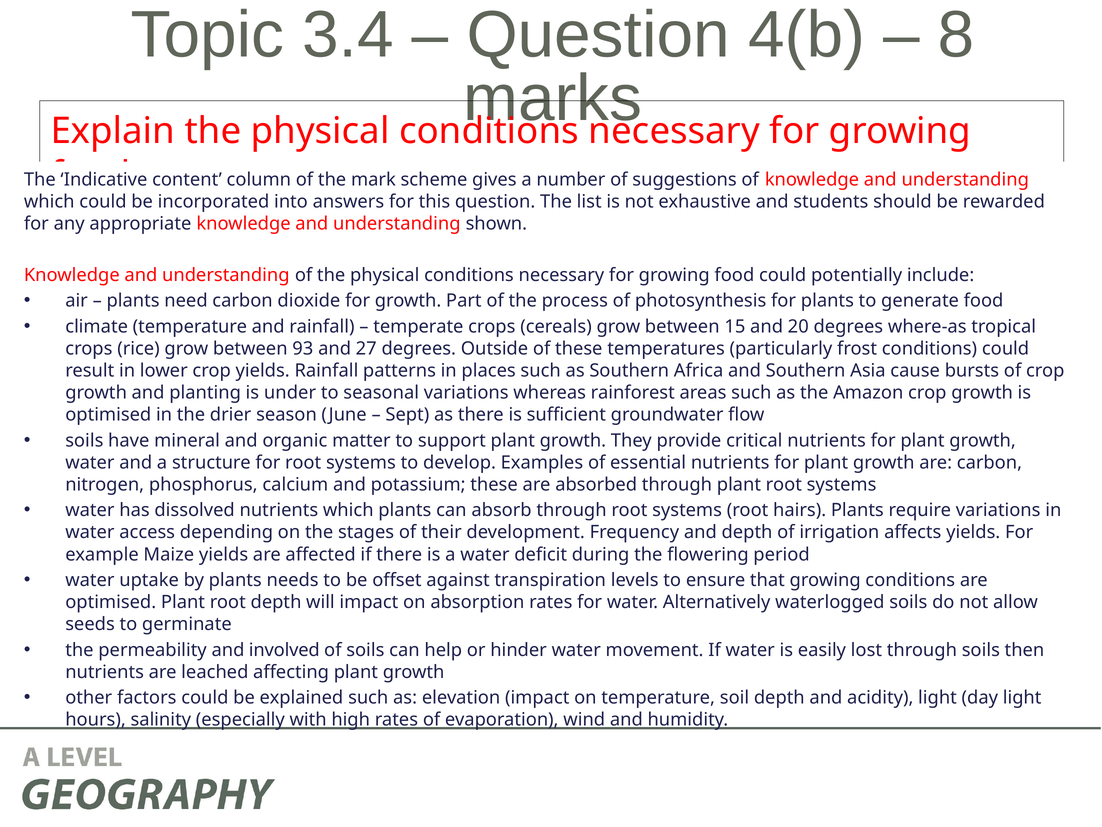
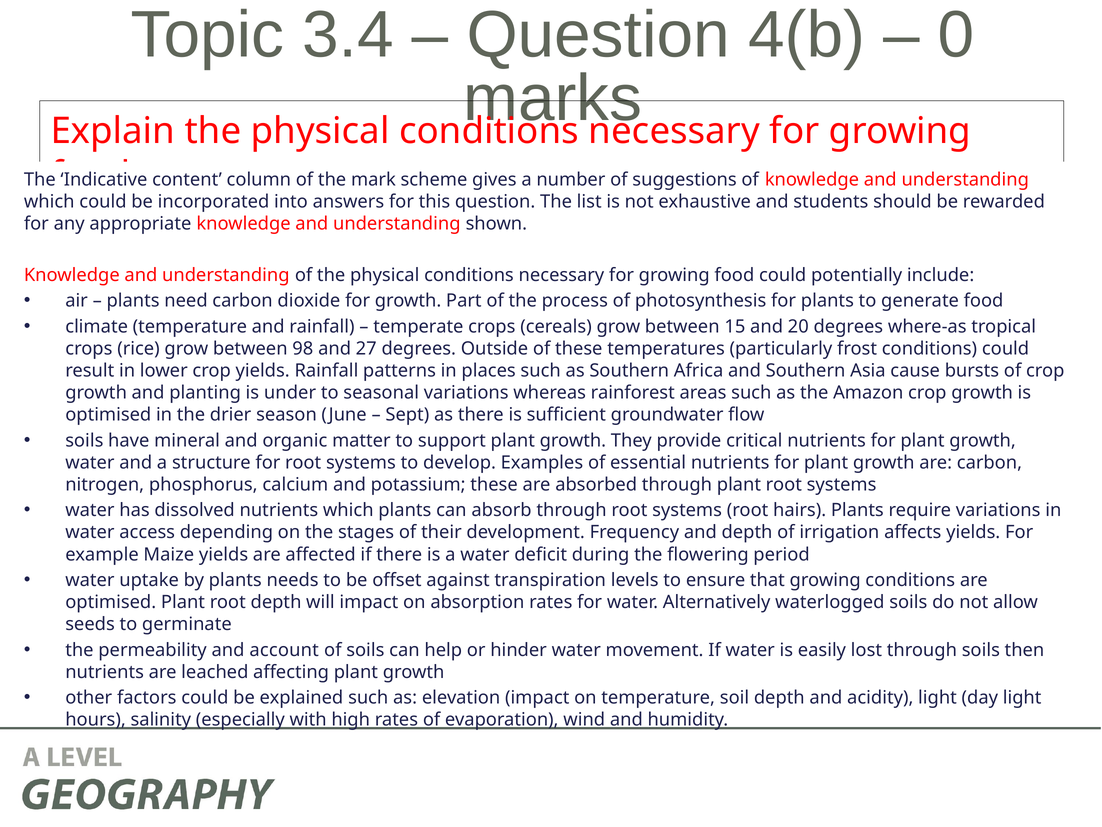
8: 8 -> 0
93: 93 -> 98
involved: involved -> account
